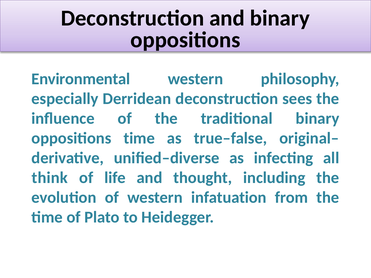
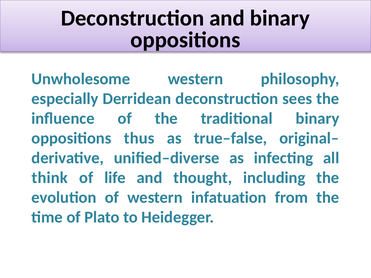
Environmental: Environmental -> Unwholesome
oppositions time: time -> thus
